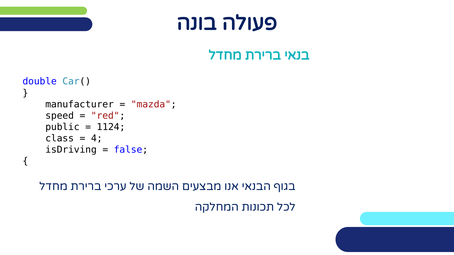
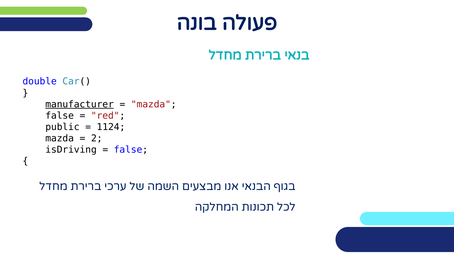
manufacturer underline: none -> present
speed at (60, 116): speed -> false
class at (60, 138): class -> mazda
4: 4 -> 2
